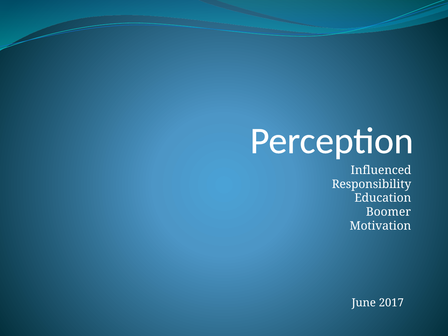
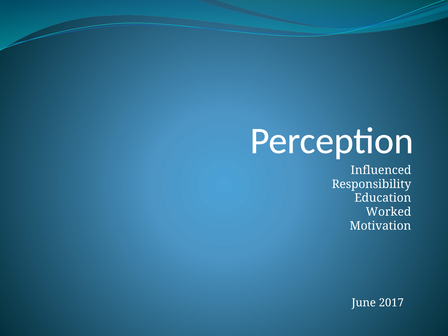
Boomer: Boomer -> Worked
